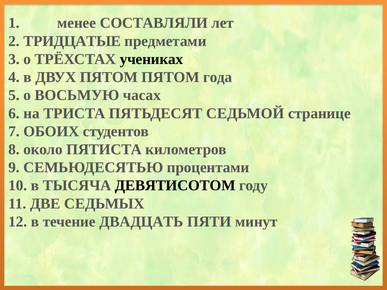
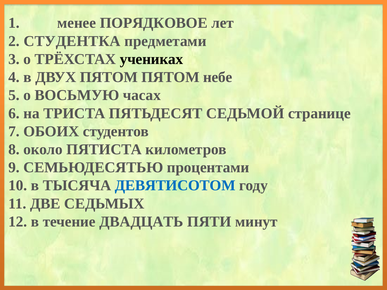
СОСТАВЛЯЛИ: СОСТАВЛЯЛИ -> ПОРЯДКОВОЕ
ТРИДЦАТЫЕ: ТРИДЦАТЫЕ -> СТУДЕНТКА
года: года -> небе
ДЕВЯТИСОТОМ colour: black -> blue
